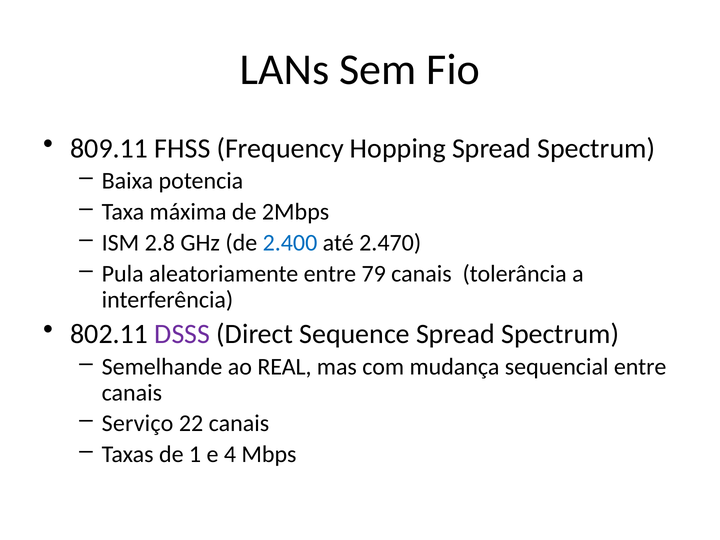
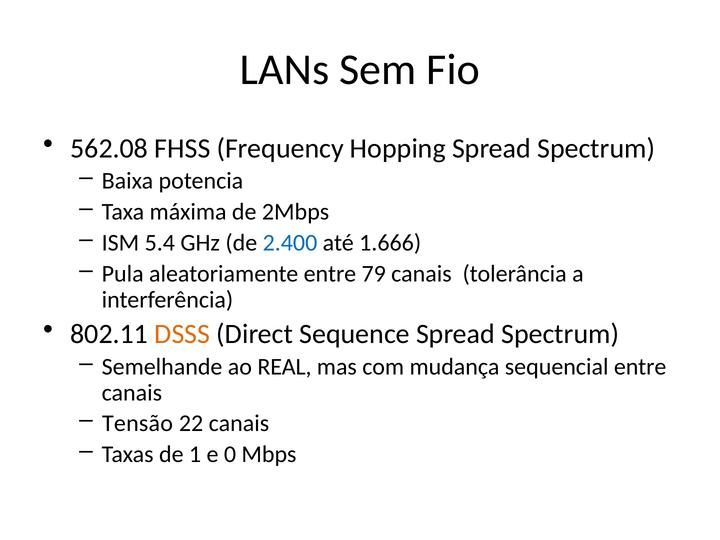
809.11: 809.11 -> 562.08
2.8: 2.8 -> 5.4
2.470: 2.470 -> 1.666
DSSS colour: purple -> orange
Serviço: Serviço -> Tensão
4: 4 -> 0
